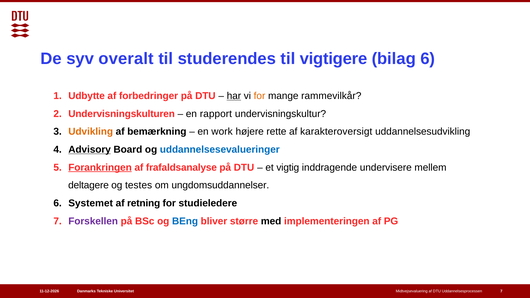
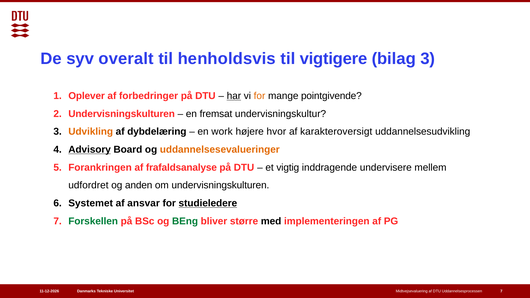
studerendes: studerendes -> henholdsvis
bilag 6: 6 -> 3
Udbytte: Udbytte -> Oplever
rammevilkår: rammevilkår -> pointgivende
rapport: rapport -> fremsat
bemærkning: bemærkning -> dybdelæring
rette: rette -> hvor
uddannelsesevalueringer colour: blue -> orange
Forankringen underline: present -> none
deltagere: deltagere -> udfordret
testes: testes -> anden
om ungdomsuddannelser: ungdomsuddannelser -> undervisningskulturen
retning: retning -> ansvar
studieledere underline: none -> present
Forskellen colour: purple -> green
BEng colour: blue -> green
